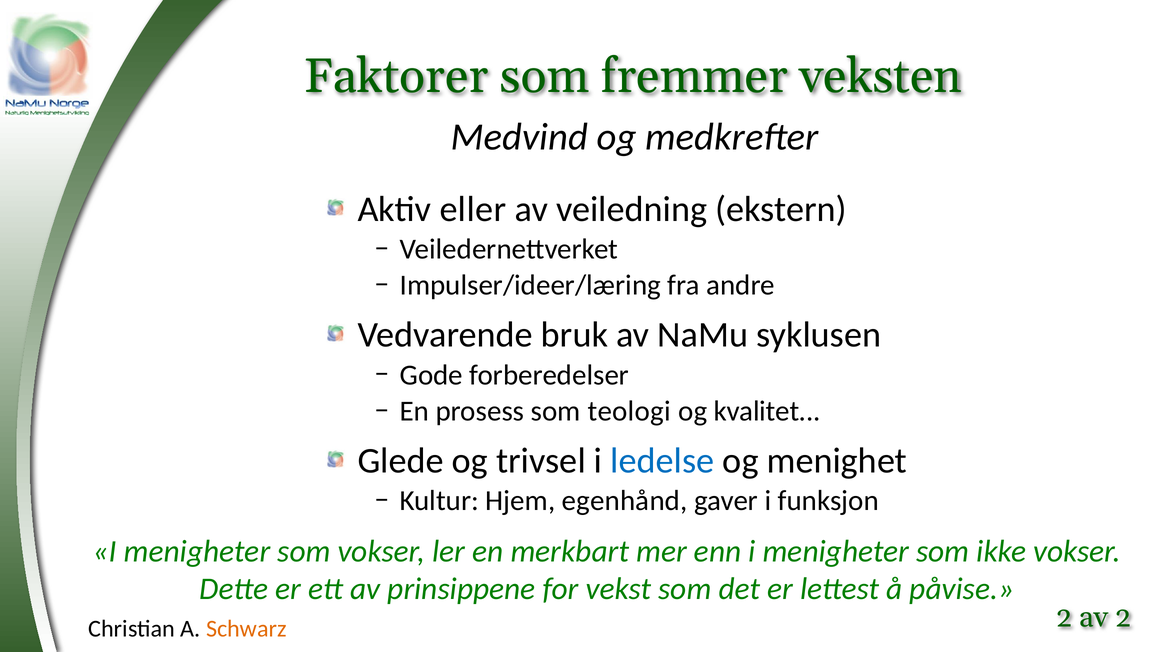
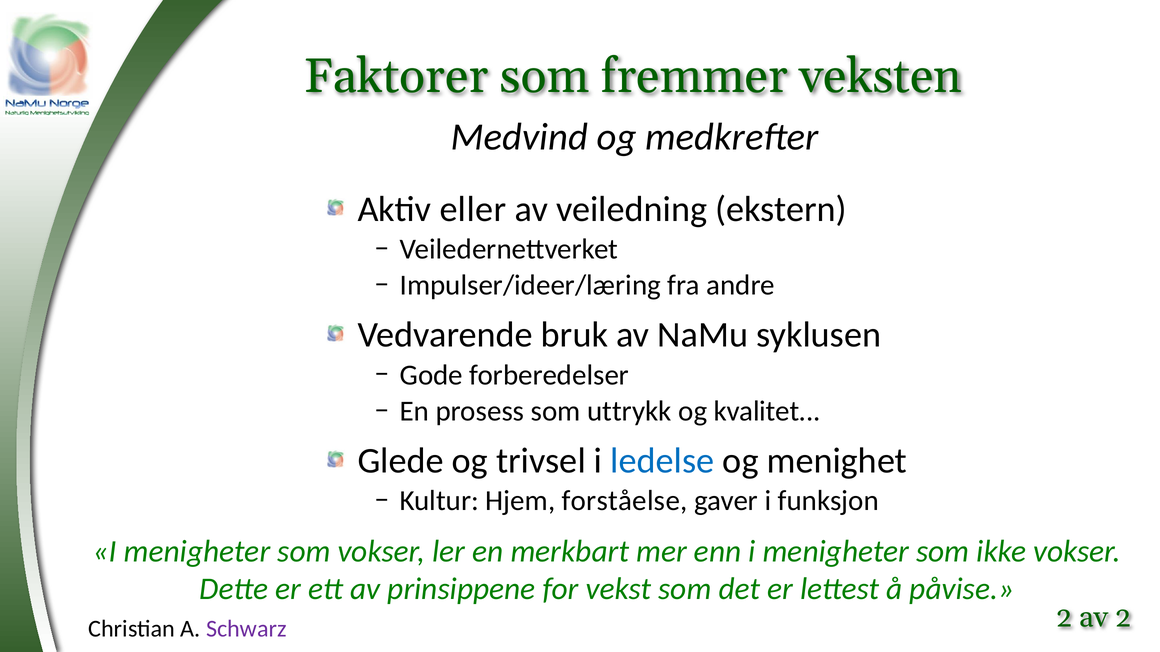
teologi: teologi -> uttrykk
egenhånd: egenhånd -> forståelse
Schwarz colour: orange -> purple
